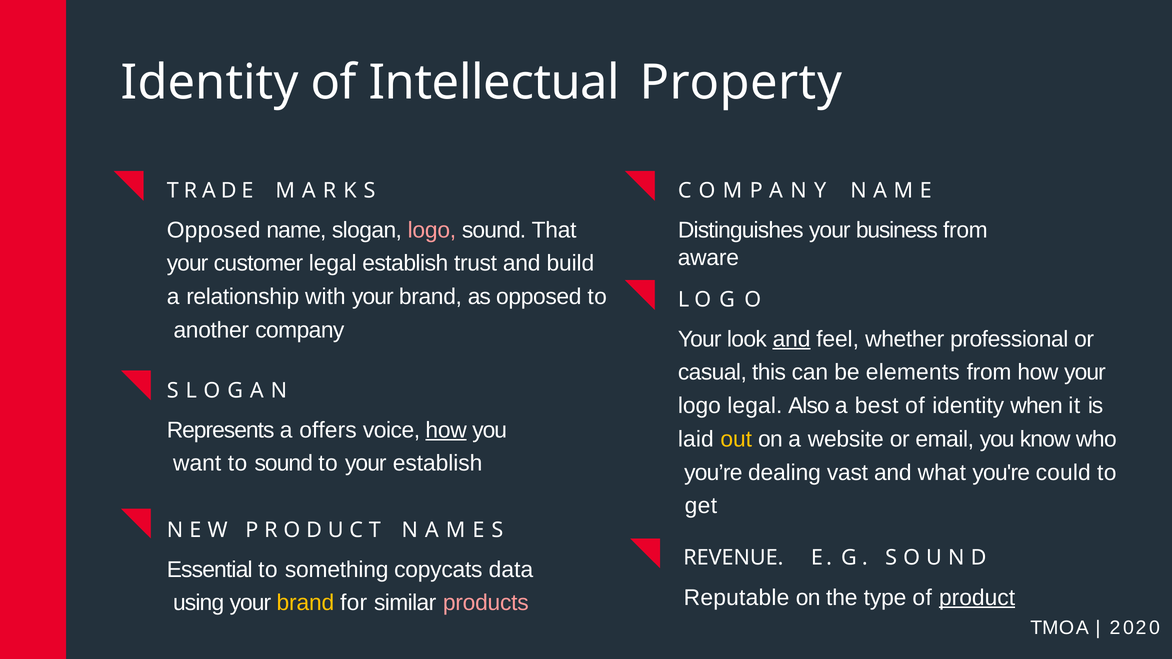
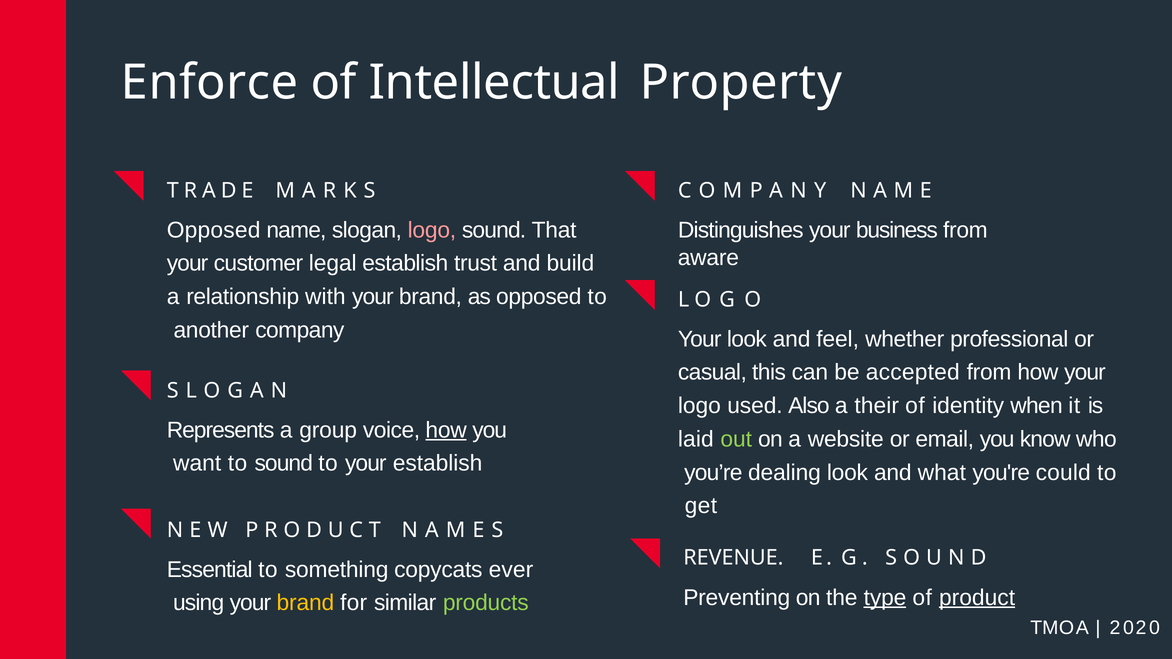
Identity at (210, 83): Identity -> Enforce
and at (792, 339) underline: present -> none
elements: elements -> accepted
logo legal: legal -> used
best: best -> their
offers: offers -> group
out colour: yellow -> light green
dealing vast: vast -> look
data: data -> ever
Reputable: Reputable -> Preventing
type underline: none -> present
products colour: pink -> light green
